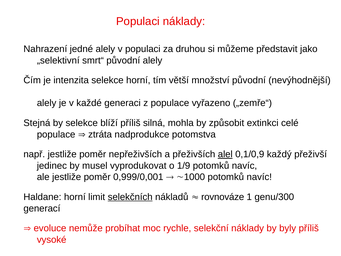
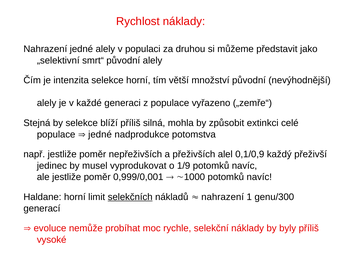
Populaci at (138, 21): Populaci -> Rychlost
ztráta at (100, 134): ztráta -> jedné
alel underline: present -> none
rovnováze at (223, 197): rovnováze -> nahrazení
